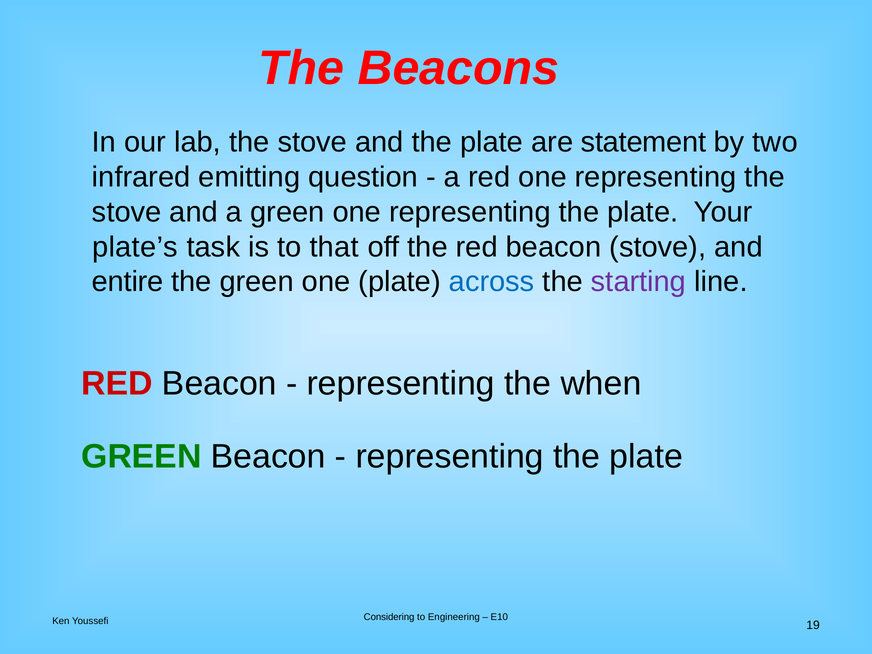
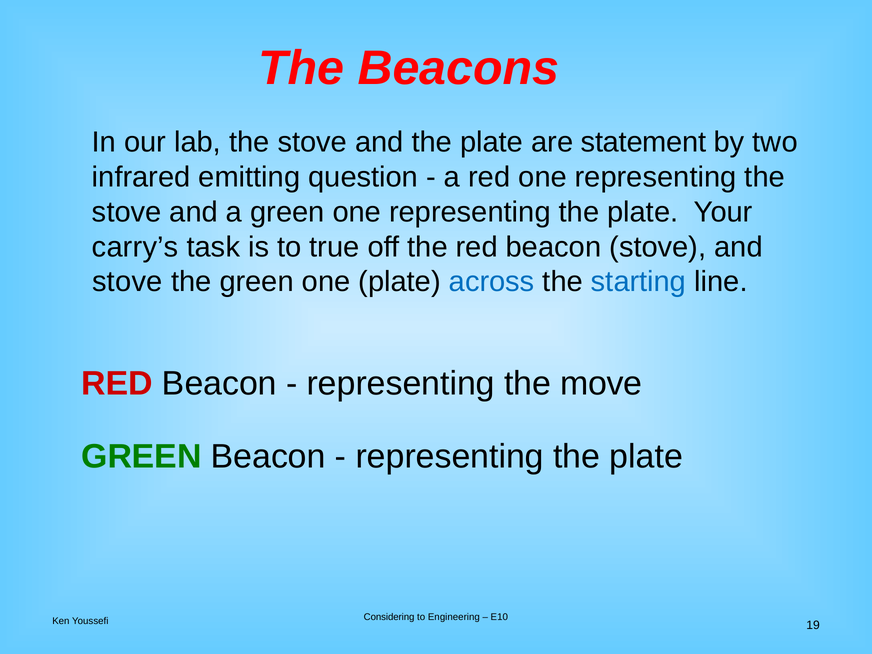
plate’s: plate’s -> carry’s
that: that -> true
entire at (128, 282): entire -> stove
starting colour: purple -> blue
when: when -> move
